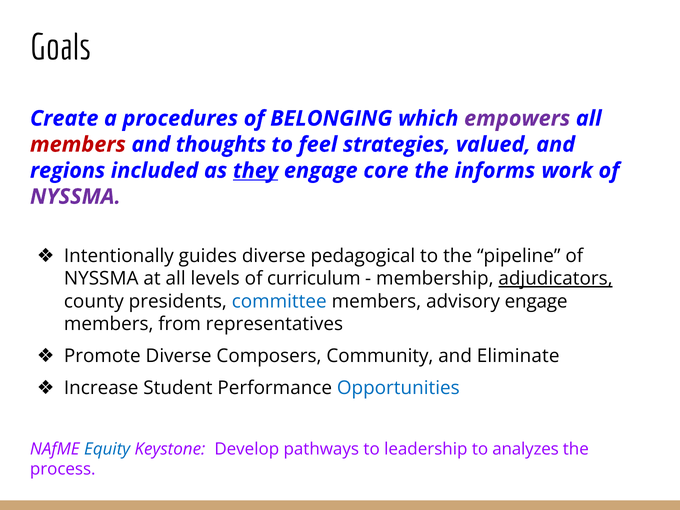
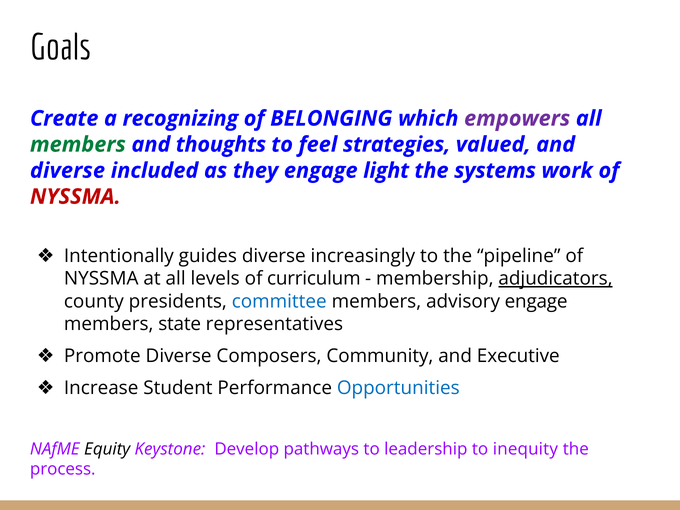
procedures: procedures -> recognizing
members at (78, 145) colour: red -> green
regions at (68, 171): regions -> diverse
they underline: present -> none
core: core -> light
informs: informs -> systems
NYSSMA at (75, 197) colour: purple -> red
pedagogical: pedagogical -> increasingly
from: from -> state
Eliminate: Eliminate -> Executive
Equity colour: blue -> black
analyzes: analyzes -> inequity
